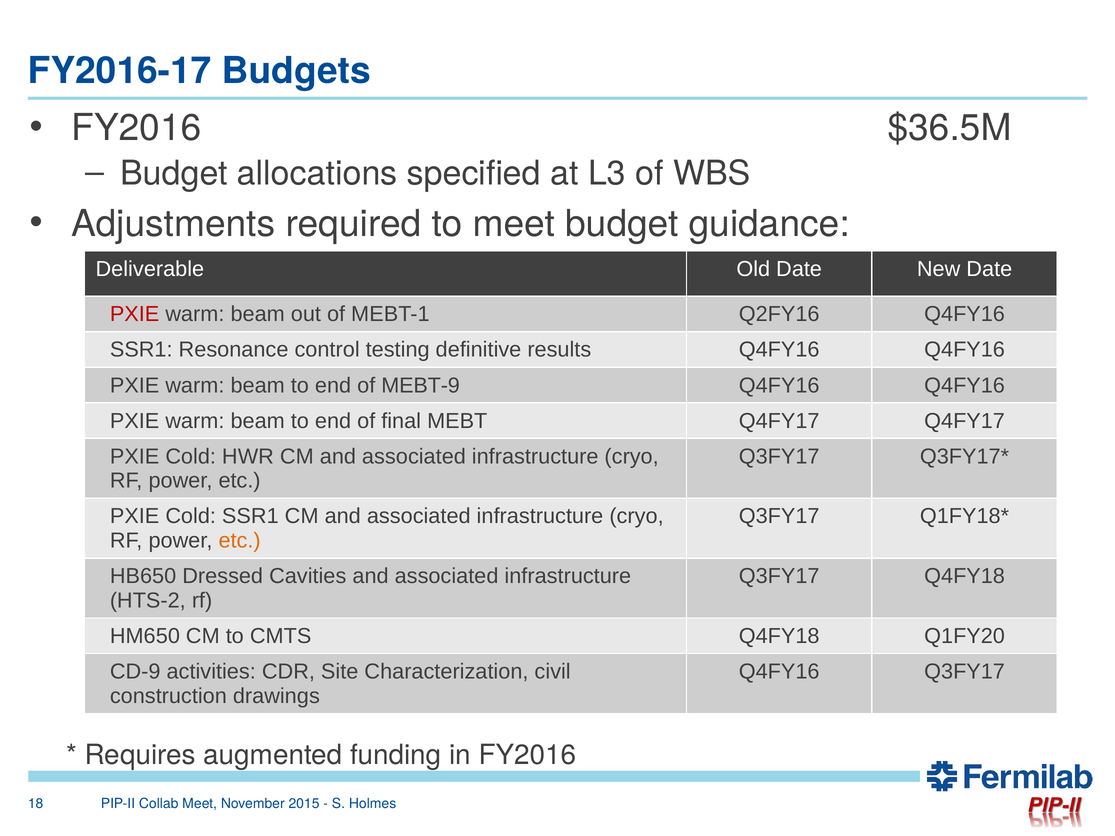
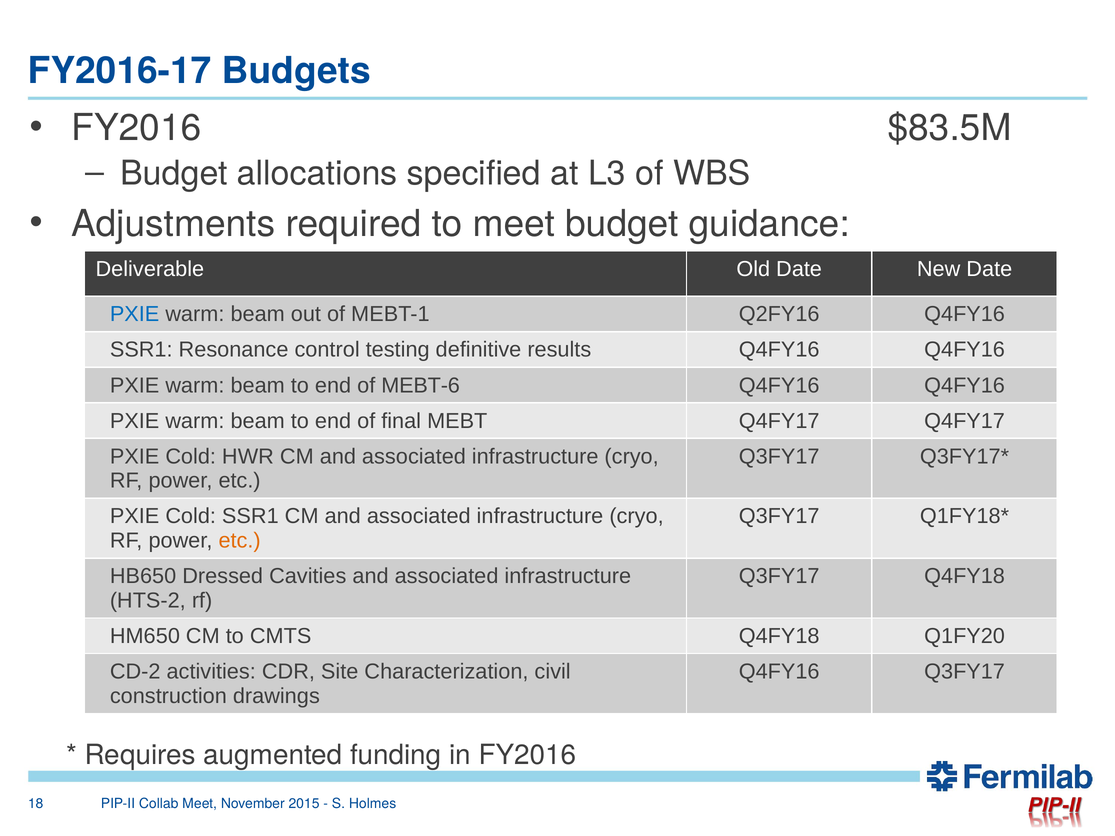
$36.5M: $36.5M -> $83.5M
PXIE at (135, 314) colour: red -> blue
MEBT-9: MEBT-9 -> MEBT-6
CD-9: CD-9 -> CD-2
